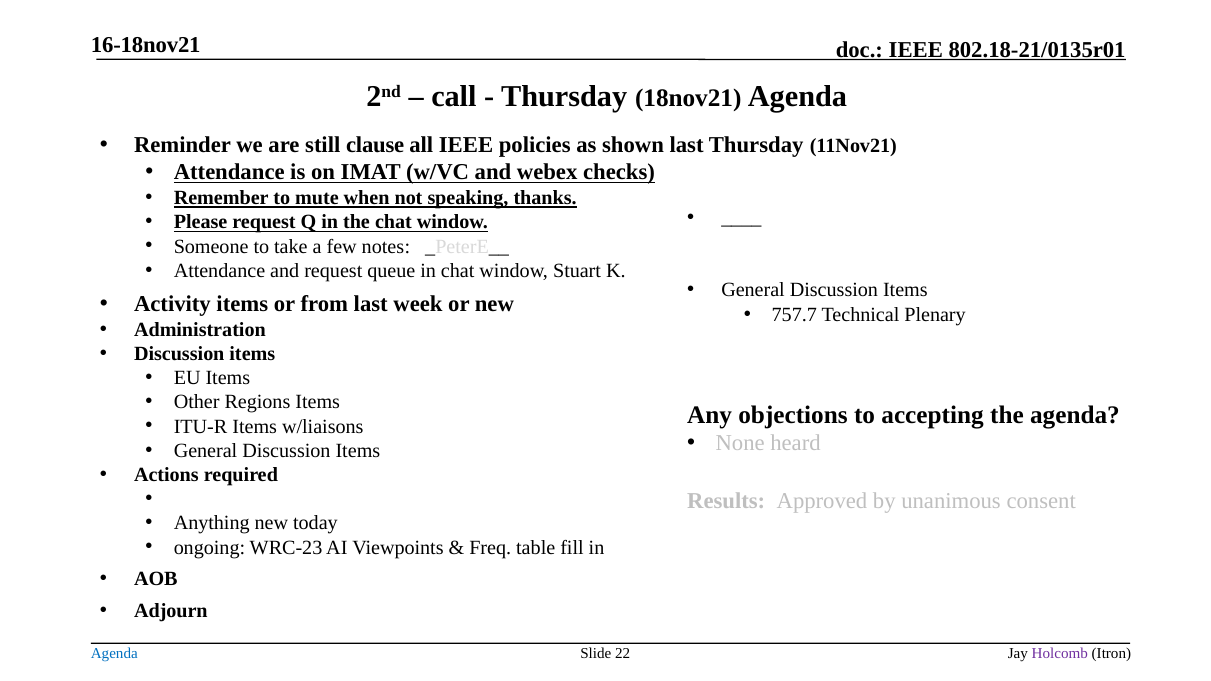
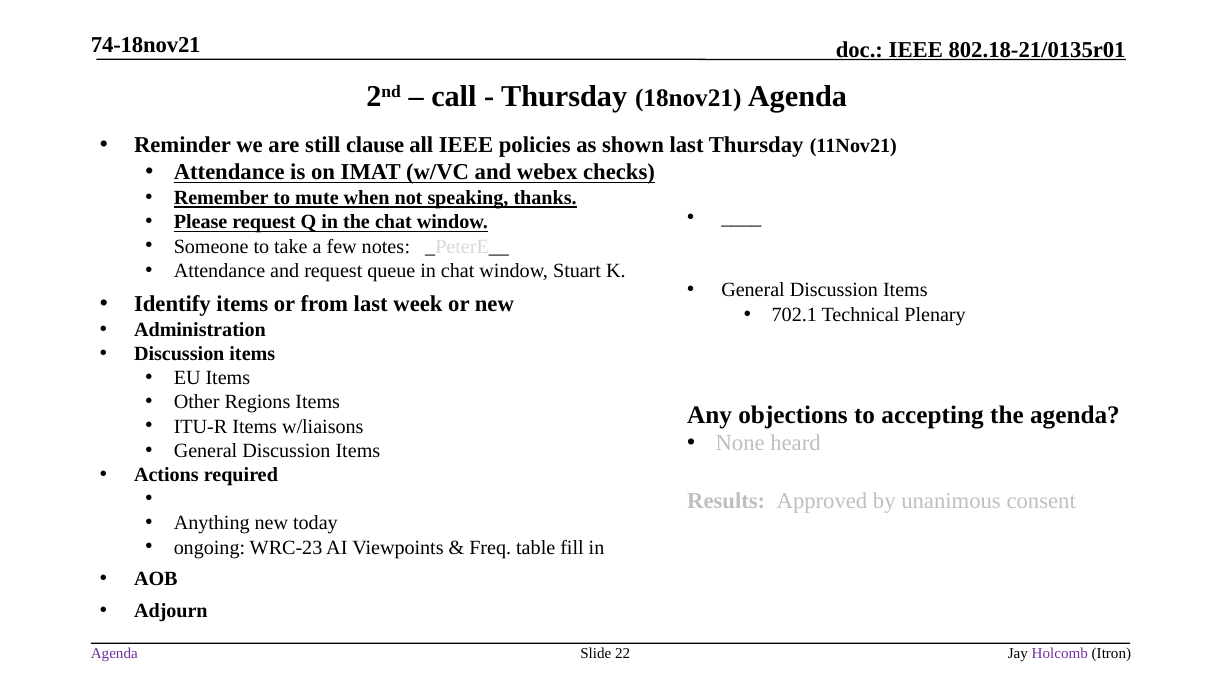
16-18nov21: 16-18nov21 -> 74-18nov21
Activity: Activity -> Identify
757.7: 757.7 -> 702.1
Agenda at (114, 653) colour: blue -> purple
